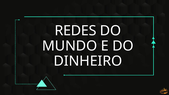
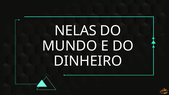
REDES: REDES -> NELAS
